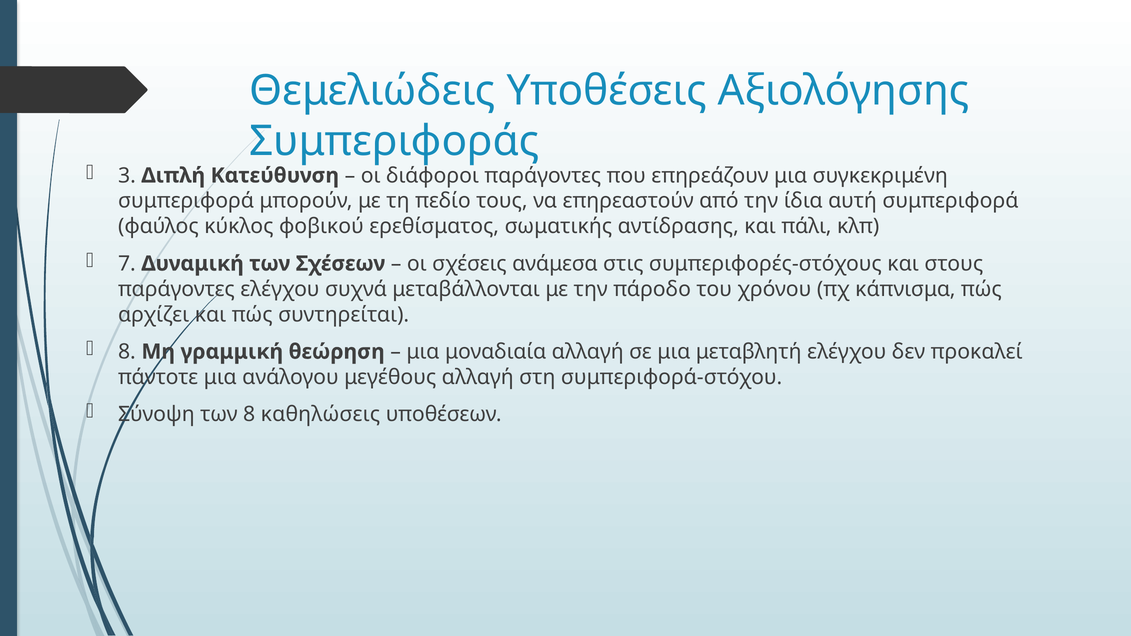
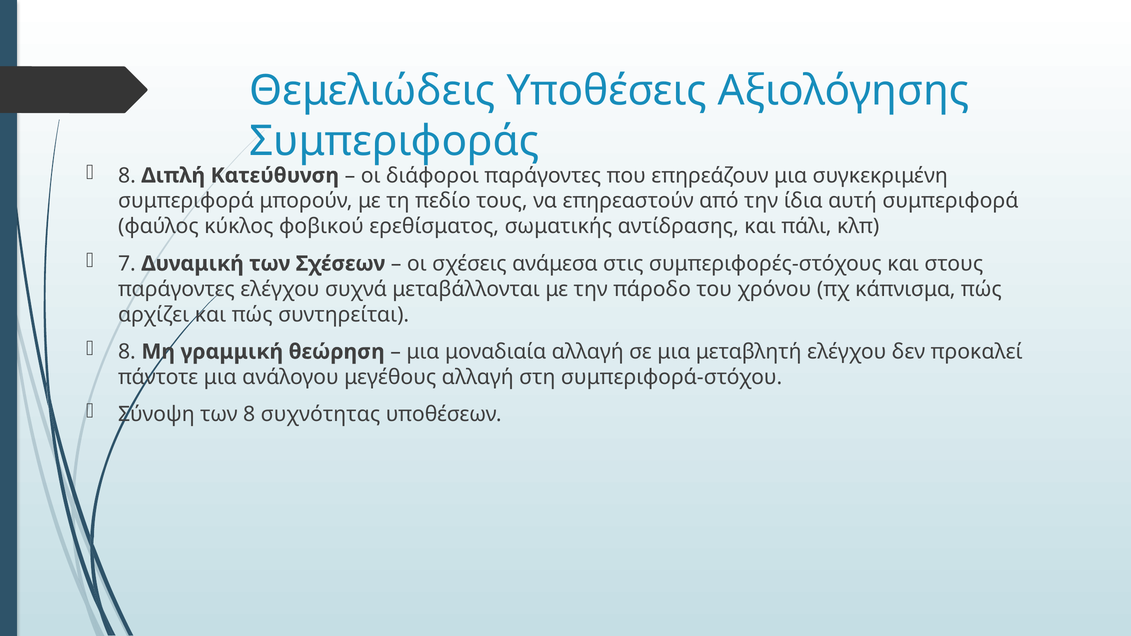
3 at (127, 176): 3 -> 8
καθηλώσεις: καθηλώσεις -> συχνότητας
